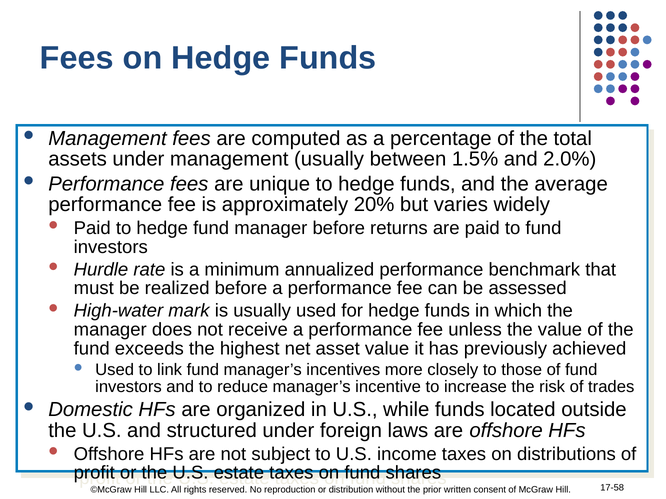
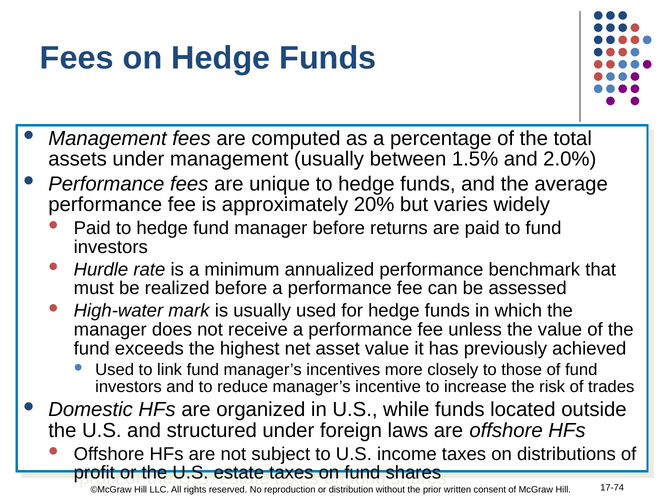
17-58: 17-58 -> 17-74
